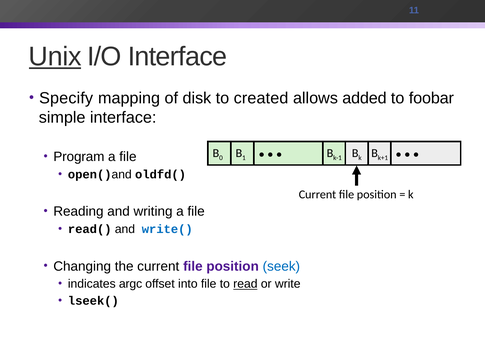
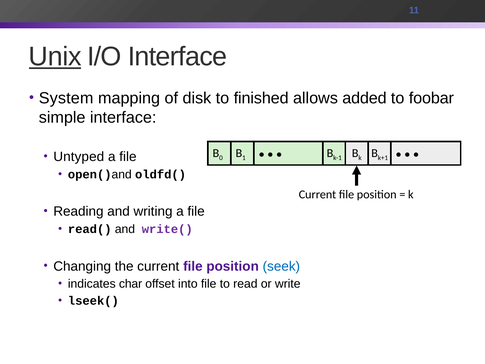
Specify: Specify -> System
created: created -> finished
Program: Program -> Untyped
write( colour: blue -> purple
argc: argc -> char
read underline: present -> none
